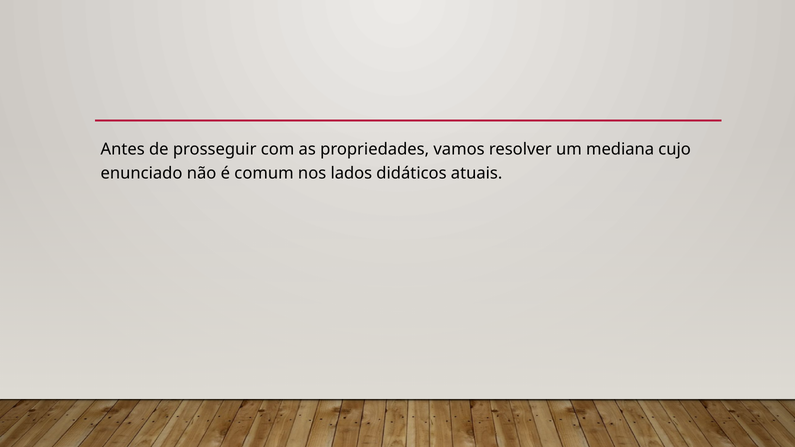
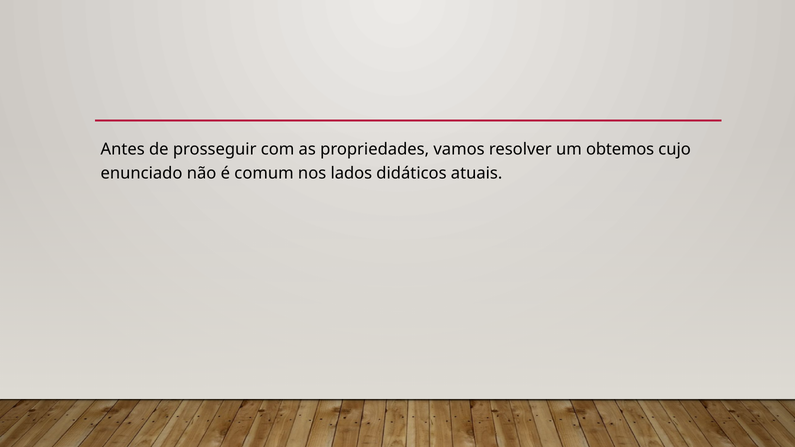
mediana: mediana -> obtemos
